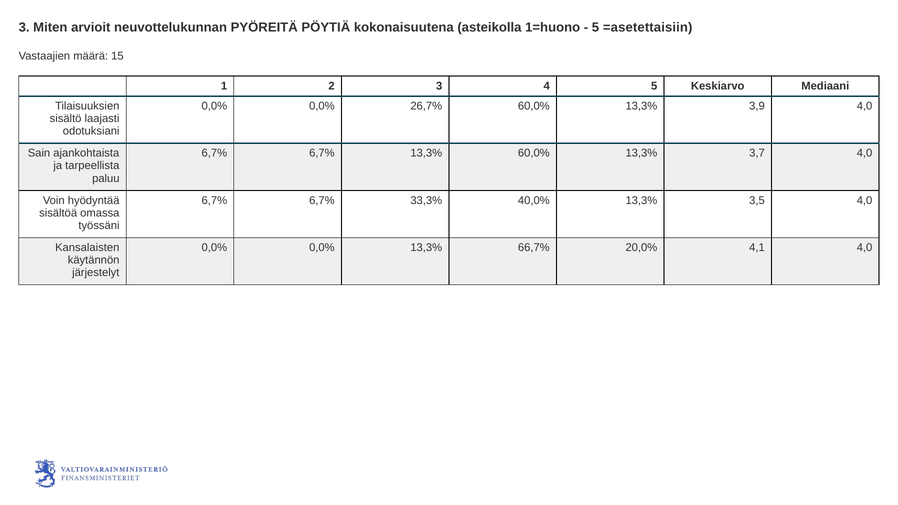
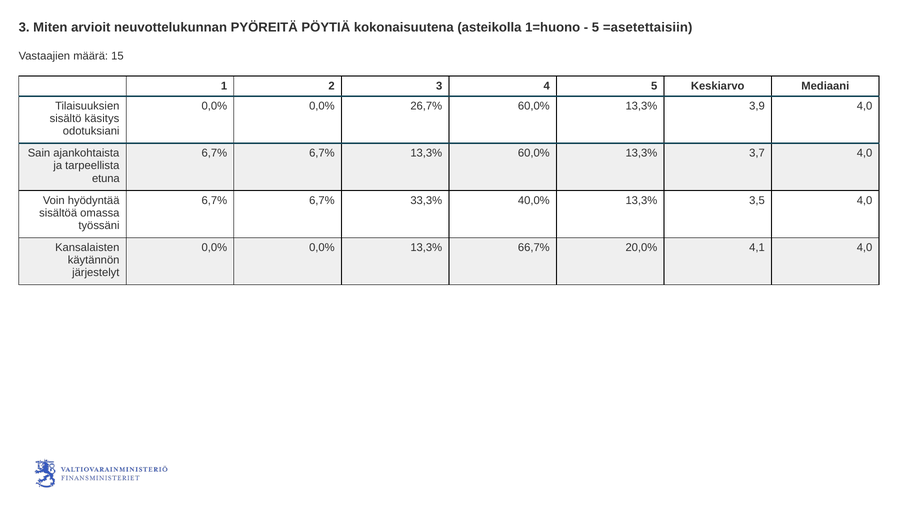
laajasti: laajasti -> käsitys
paluu: paluu -> etuna
